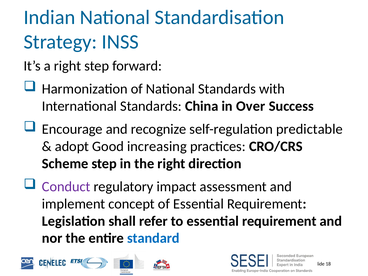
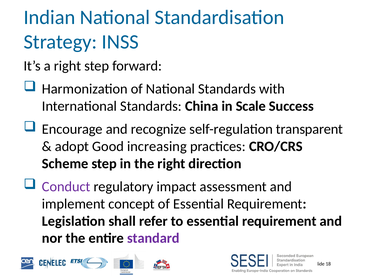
Over: Over -> Scale
predictable: predictable -> transparent
standard colour: blue -> purple
